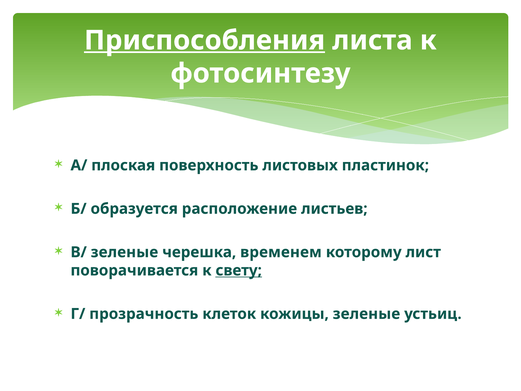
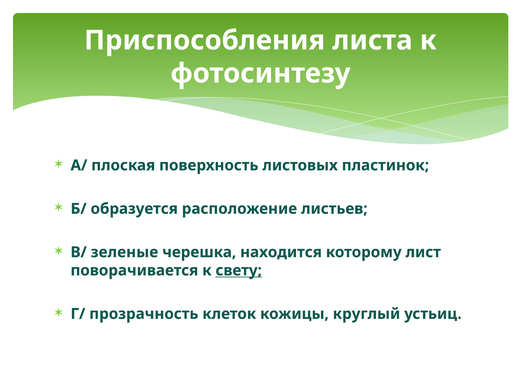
Приспособления underline: present -> none
временем: временем -> находится
кожицы зеленые: зеленые -> круглый
